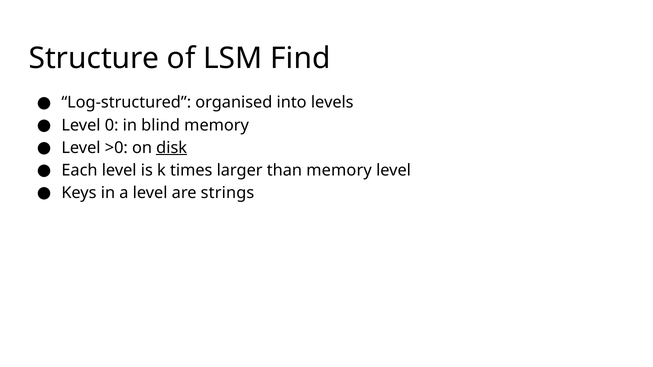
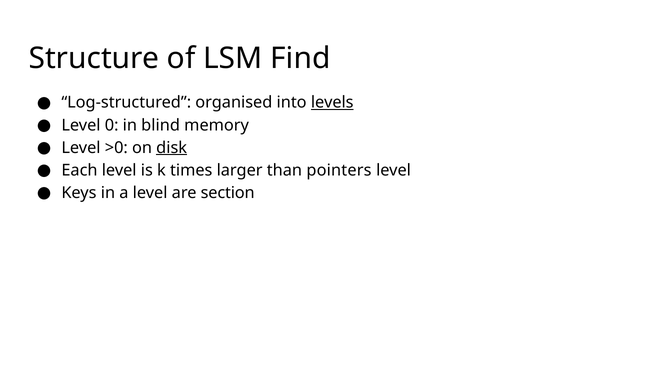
levels underline: none -> present
than memory: memory -> pointers
strings: strings -> section
